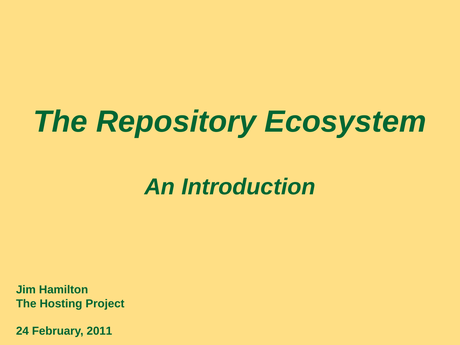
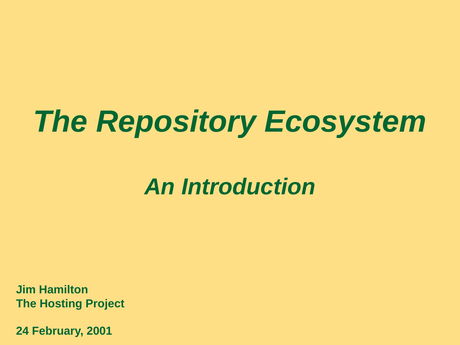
2011: 2011 -> 2001
